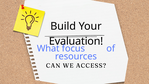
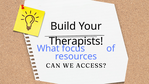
Evaluation: Evaluation -> Therapists
